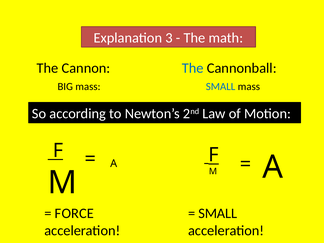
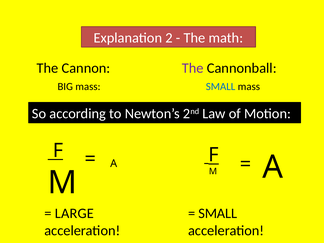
3: 3 -> 2
The at (193, 68) colour: blue -> purple
FORCE: FORCE -> LARGE
